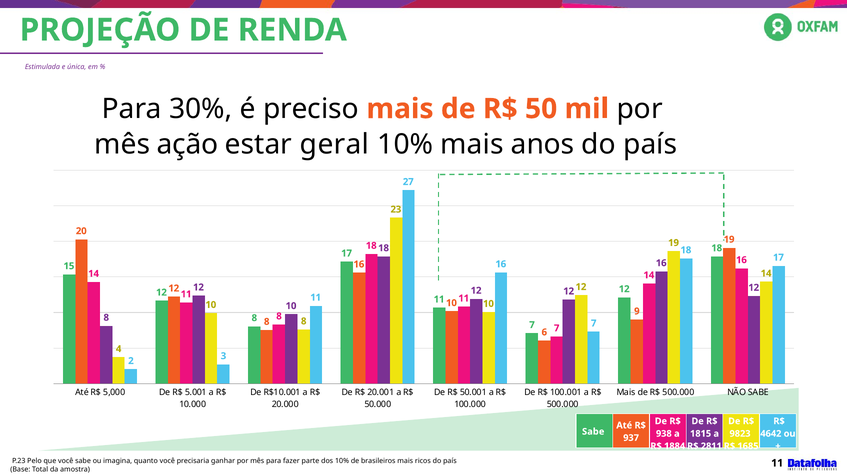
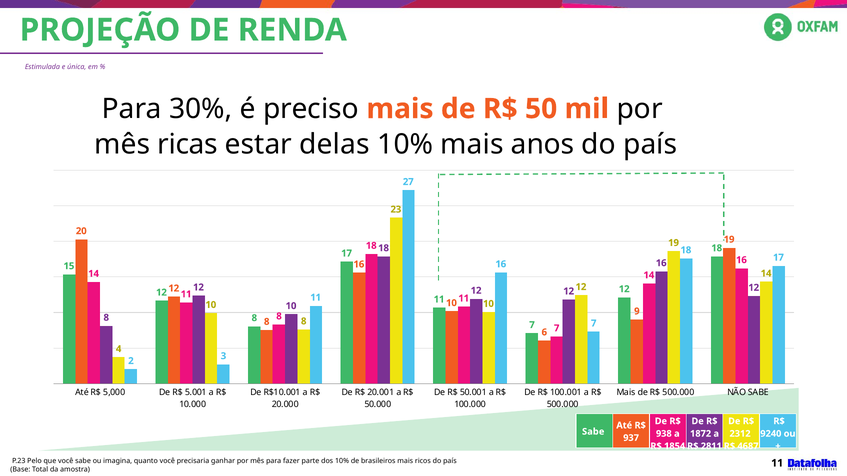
ação: ação -> ricas
geral: geral -> delas
1815: 1815 -> 1872
9823: 9823 -> 2312
4642: 4642 -> 9240
1884: 1884 -> 1854
1685: 1685 -> 4687
